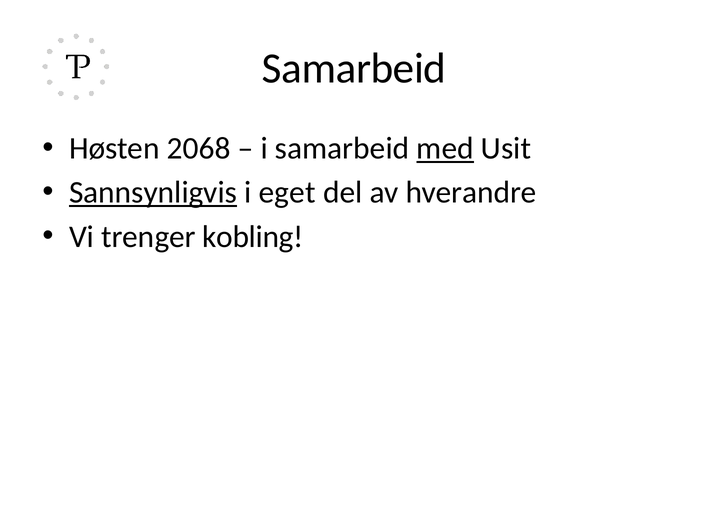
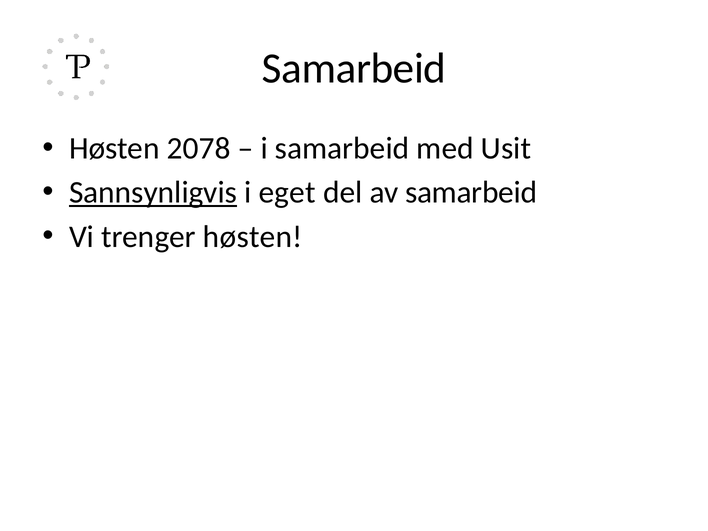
2068: 2068 -> 2078
med underline: present -> none
av hverandre: hverandre -> samarbeid
trenger kobling: kobling -> høsten
